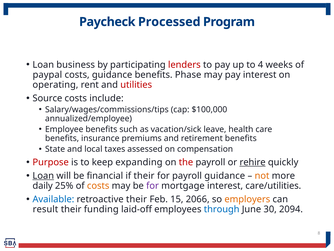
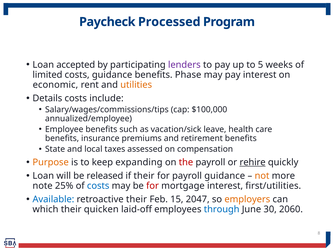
business: business -> accepted
lenders colour: red -> purple
4: 4 -> 5
paypal: paypal -> limited
operating: operating -> economic
utilities colour: red -> orange
Source: Source -> Details
Purpose colour: red -> orange
Loan at (43, 175) underline: present -> none
financial: financial -> released
daily: daily -> note
costs at (98, 185) colour: orange -> blue
for at (153, 185) colour: purple -> red
care/utilities: care/utilities -> first/utilities
2066: 2066 -> 2047
result: result -> which
funding: funding -> quicken
2094: 2094 -> 2060
